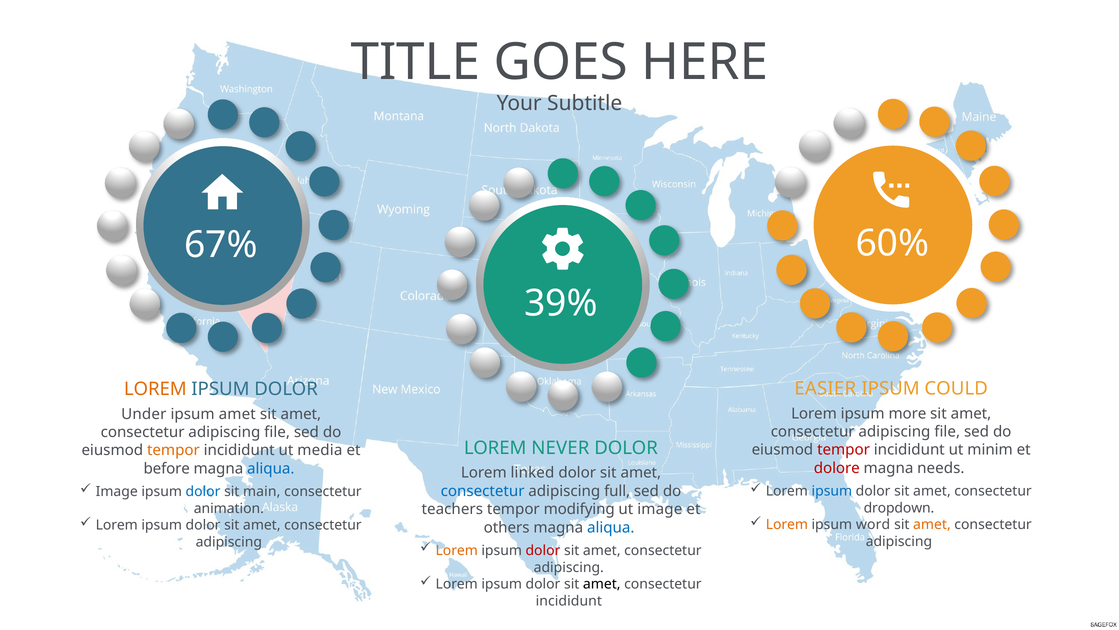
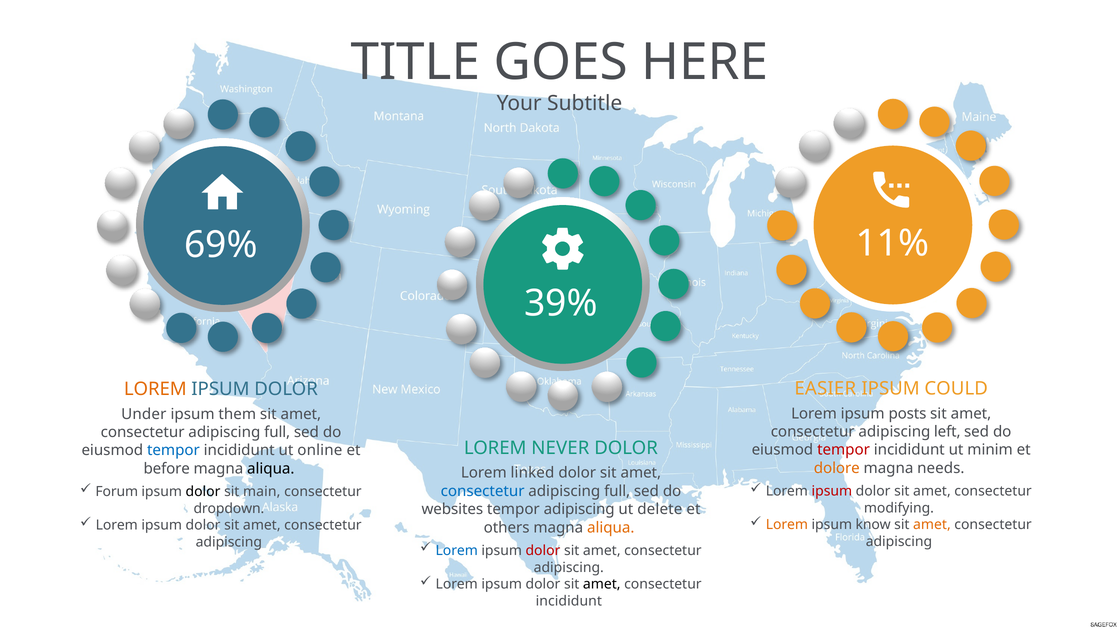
60%: 60% -> 11%
67%: 67% -> 69%
more: more -> posts
ipsum amet: amet -> them
file at (947, 431): file -> left
file at (277, 432): file -> full
tempor at (173, 450) colour: orange -> blue
media: media -> online
dolore colour: red -> orange
aliqua at (271, 468) colour: blue -> black
ipsum at (832, 491) colour: blue -> red
Image at (117, 491): Image -> Forum
dolor at (203, 491) colour: blue -> black
dropdown: dropdown -> modifying
animation: animation -> dropdown
teachers: teachers -> websites
tempor modifying: modifying -> adipiscing
ut image: image -> delete
word: word -> know
aliqua at (611, 527) colour: blue -> orange
Lorem at (457, 550) colour: orange -> blue
